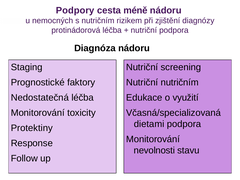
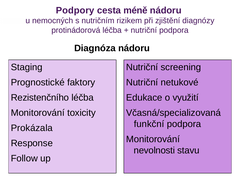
Nutriční nutričním: nutričním -> netukové
Nedostatečná: Nedostatečná -> Rezistenčního
dietami: dietami -> funkční
Protektiny: Protektiny -> Prokázala
